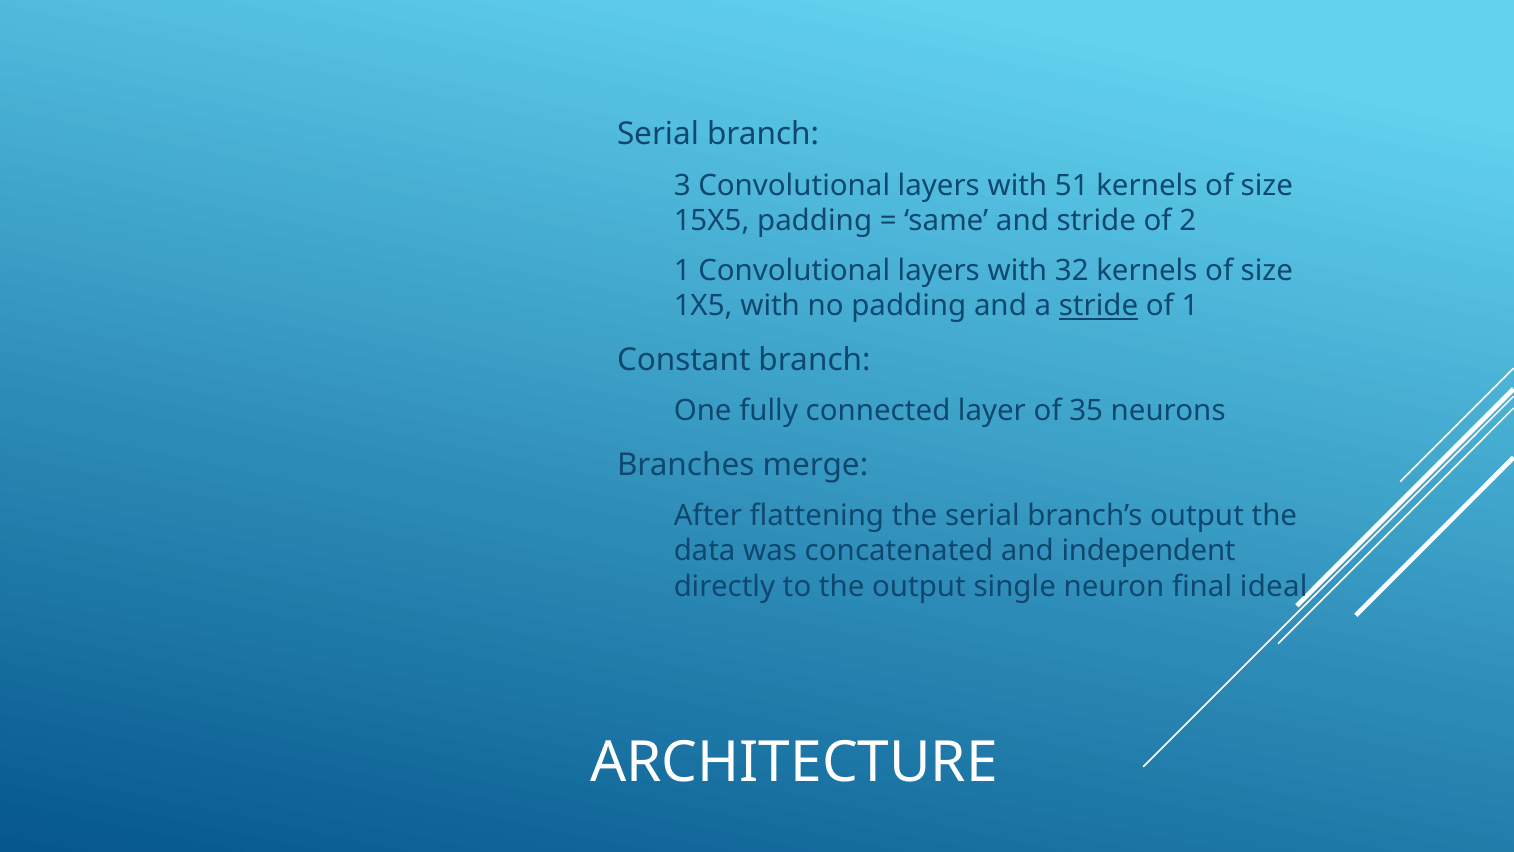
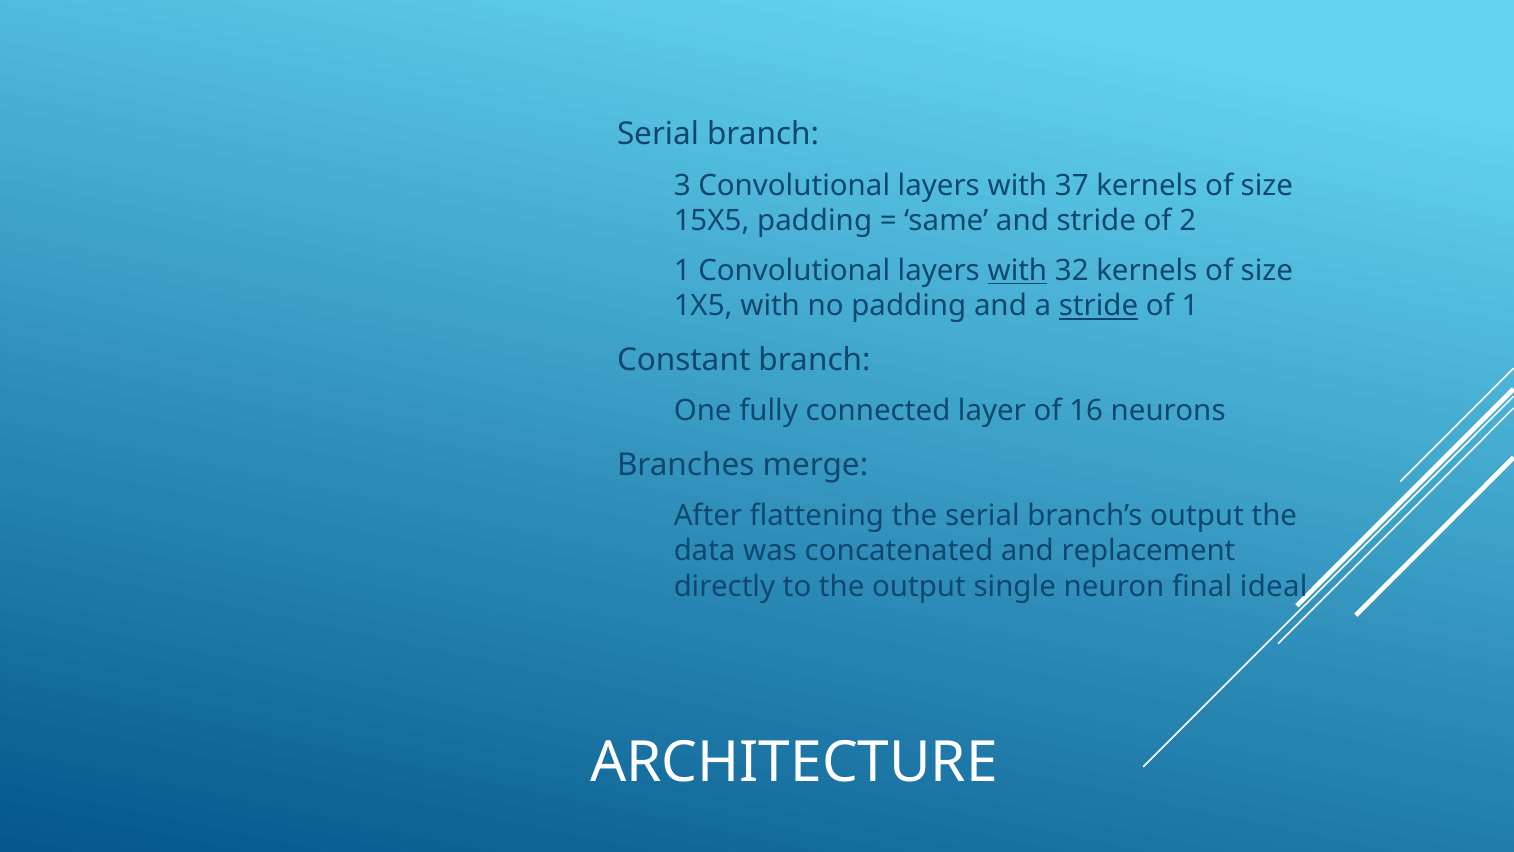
51: 51 -> 37
with at (1017, 271) underline: none -> present
35: 35 -> 16
independent: independent -> replacement
